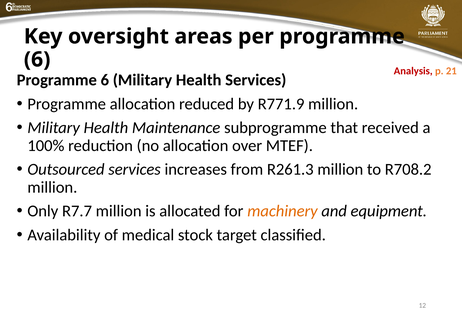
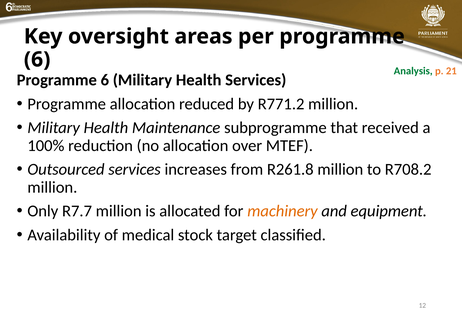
Analysis colour: red -> green
R771.9: R771.9 -> R771.2
R261.3: R261.3 -> R261.8
